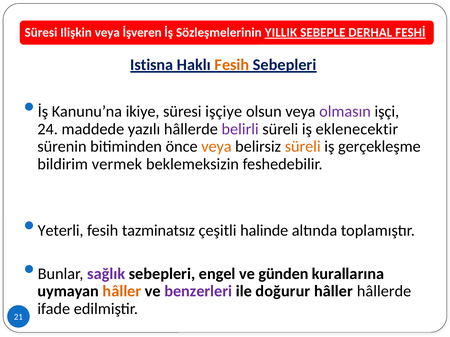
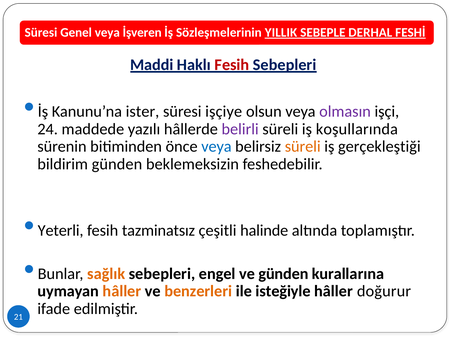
Ilişkin: Ilişkin -> Genel
Istisna: Istisna -> Maddi
Fesih at (232, 65) colour: orange -> red
ikiye: ikiye -> ister
eklenecektir: eklenecektir -> koşullarında
veya at (216, 147) colour: orange -> blue
gerçekleşme: gerçekleşme -> gerçekleştiği
bildirim vermek: vermek -> günden
sağlık colour: purple -> orange
benzerleri colour: purple -> orange
doğurur: doğurur -> isteğiyle
hâller hâllerde: hâllerde -> doğurur
